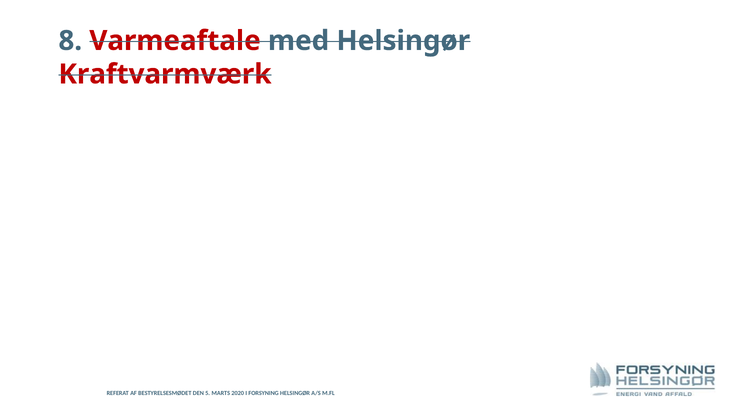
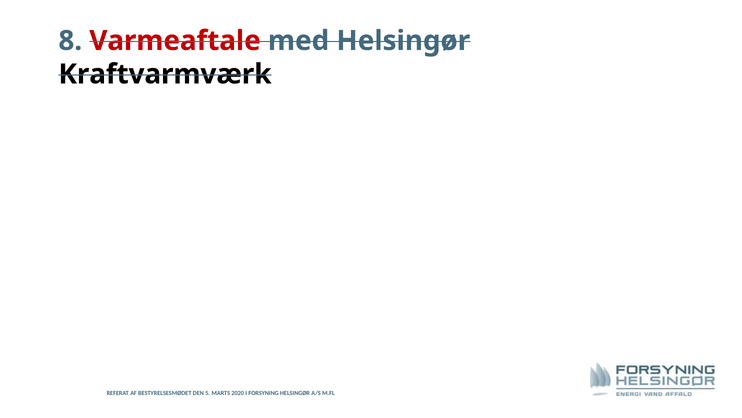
Kraftvarmværk colour: red -> black
